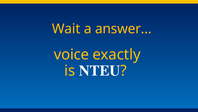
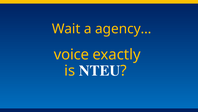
answer…: answer… -> agency…
